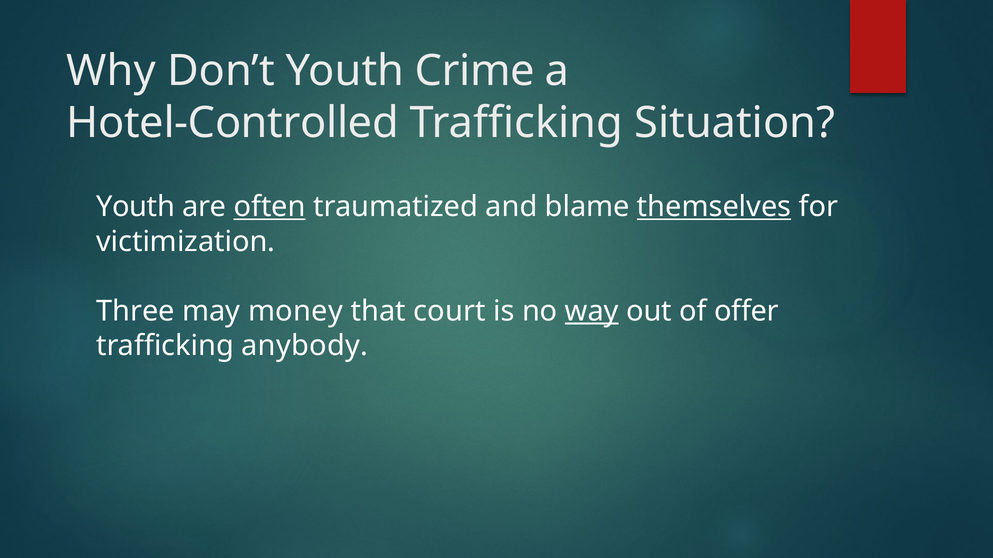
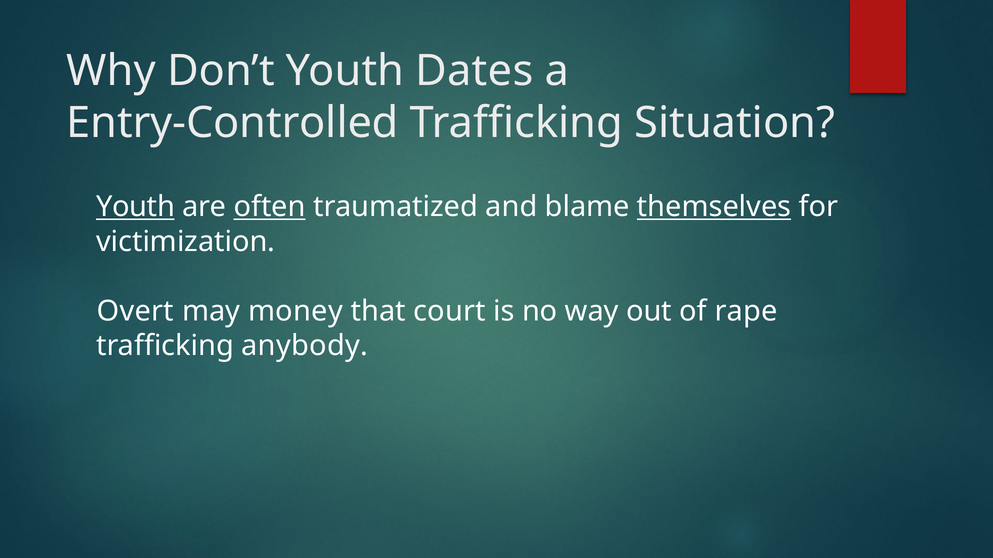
Crime: Crime -> Dates
Hotel-Controlled: Hotel-Controlled -> Entry-Controlled
Youth at (136, 207) underline: none -> present
Three: Three -> Overt
way underline: present -> none
offer: offer -> rape
